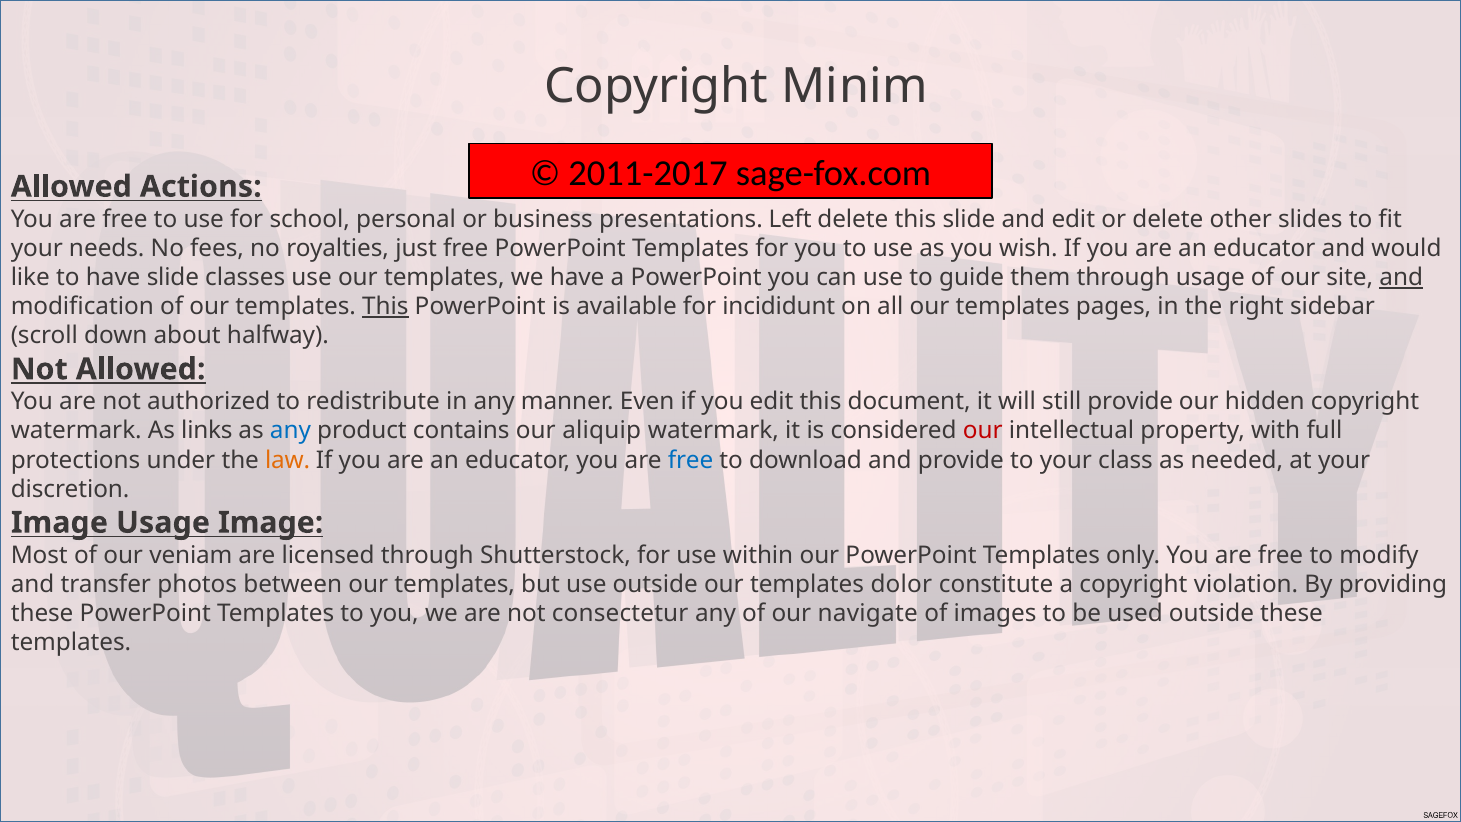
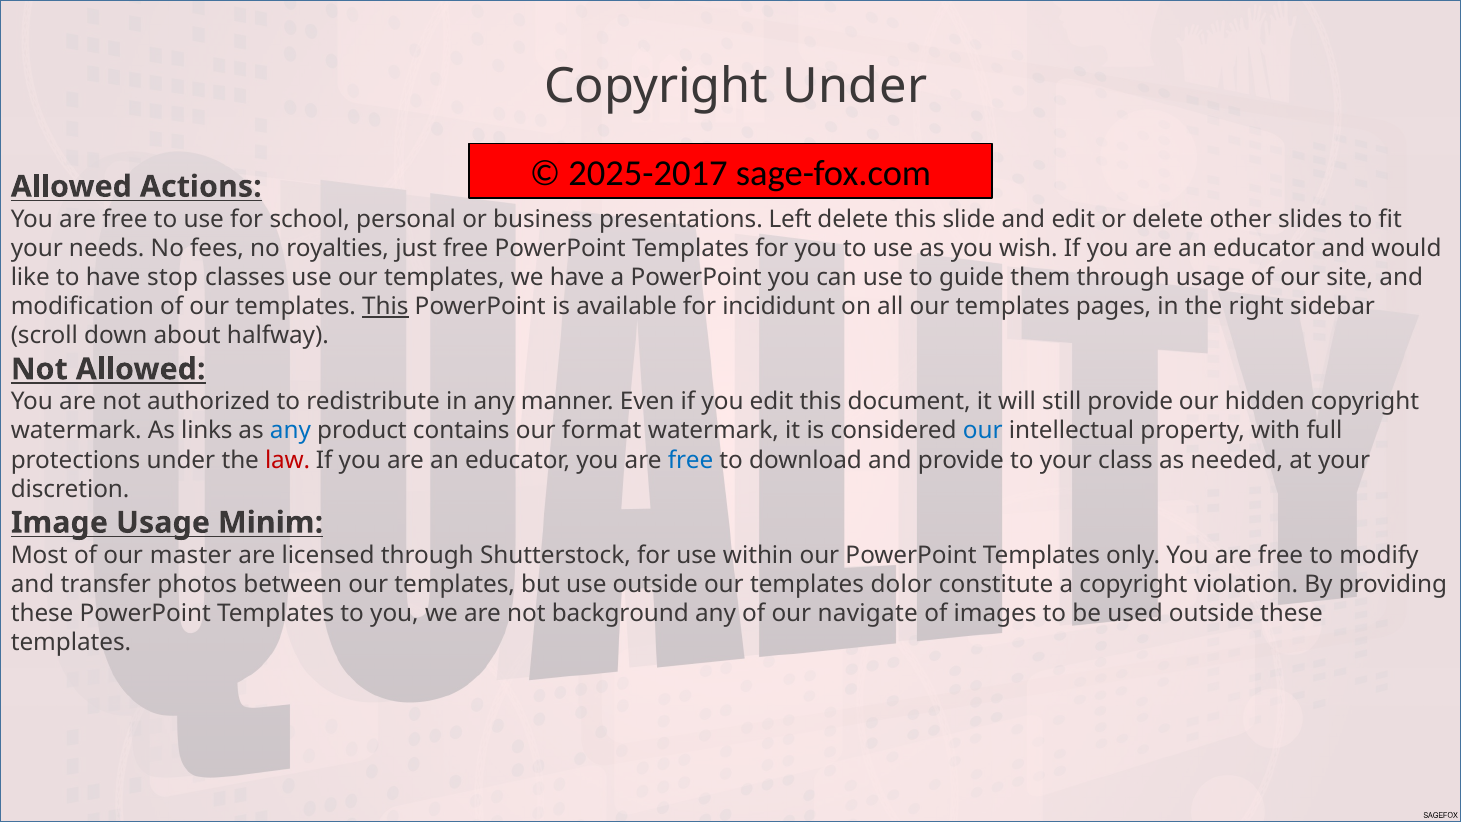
Copyright Minim: Minim -> Under
2011-2017: 2011-2017 -> 2025-2017
have slide: slide -> stop
and at (1401, 277) underline: present -> none
aliquip: aliquip -> format
our at (983, 431) colour: red -> blue
law colour: orange -> red
Usage Image: Image -> Minim
veniam: veniam -> master
consectetur: consectetur -> background
